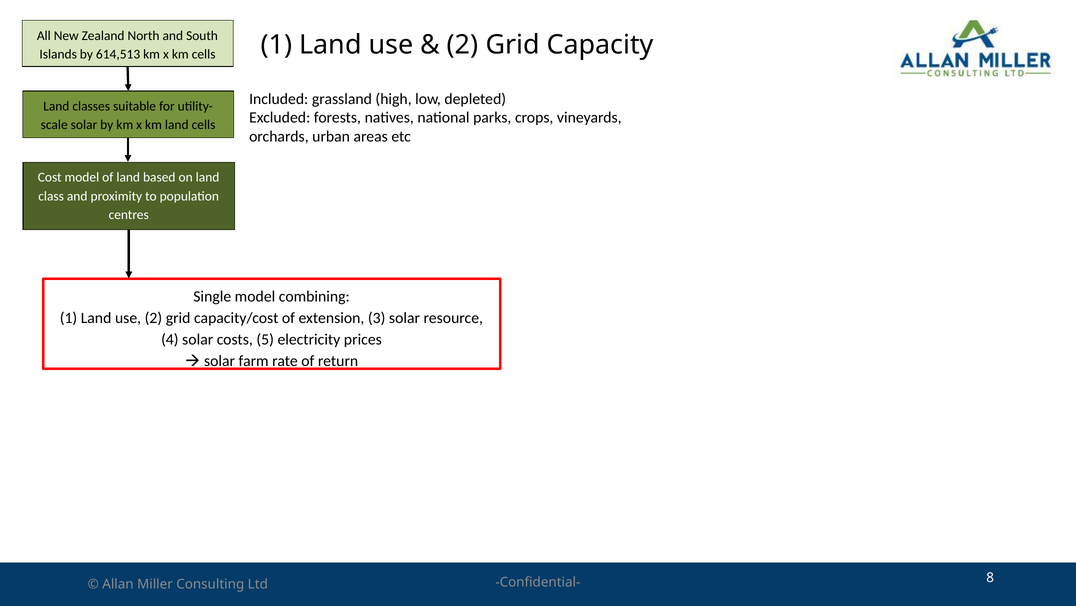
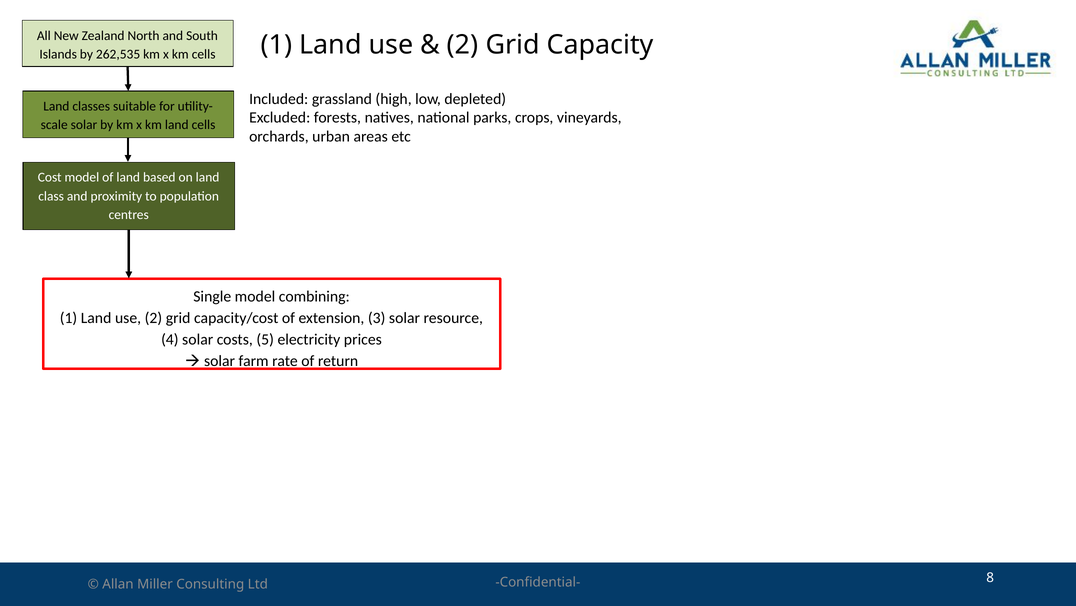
614,513: 614,513 -> 262,535
